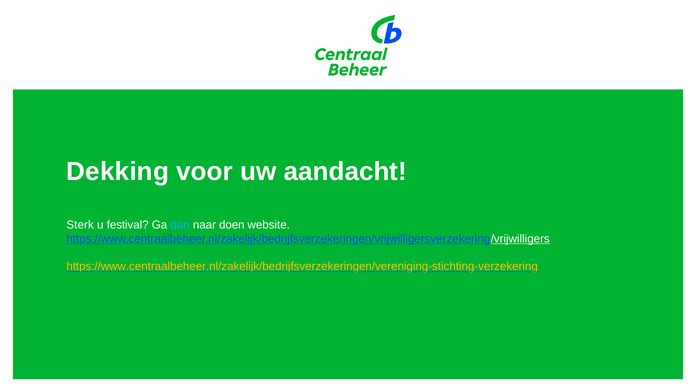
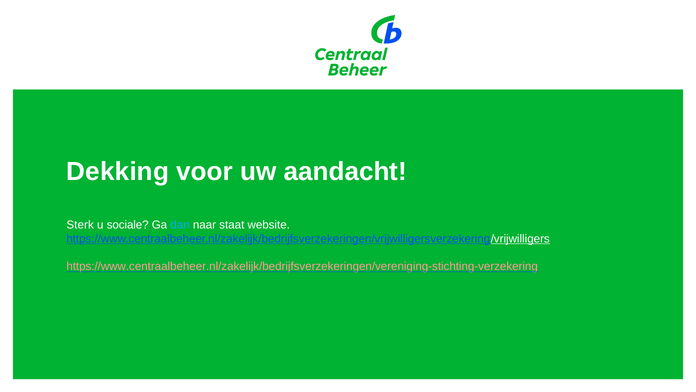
festival: festival -> sociale
doen: doen -> staat
https://www.centraalbeheer.nl/zakelijk/bedrijfsverzekeringen/vereniging-stichting-verzekering colour: yellow -> pink
